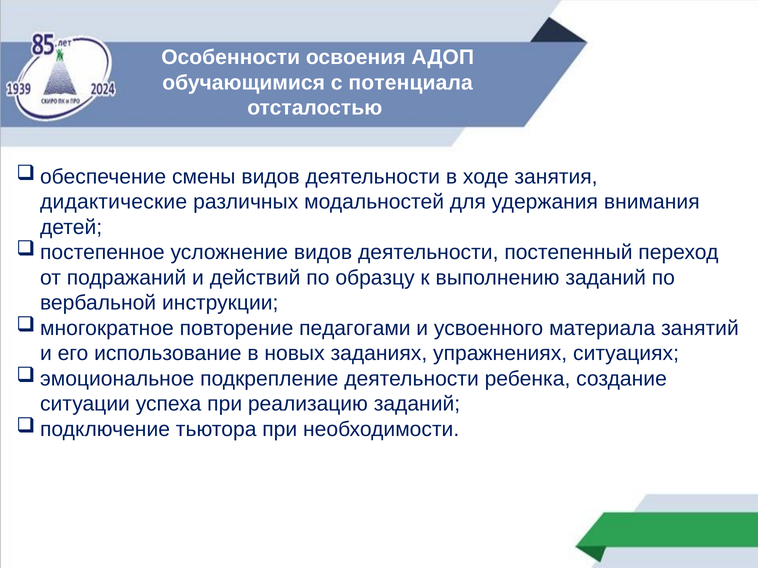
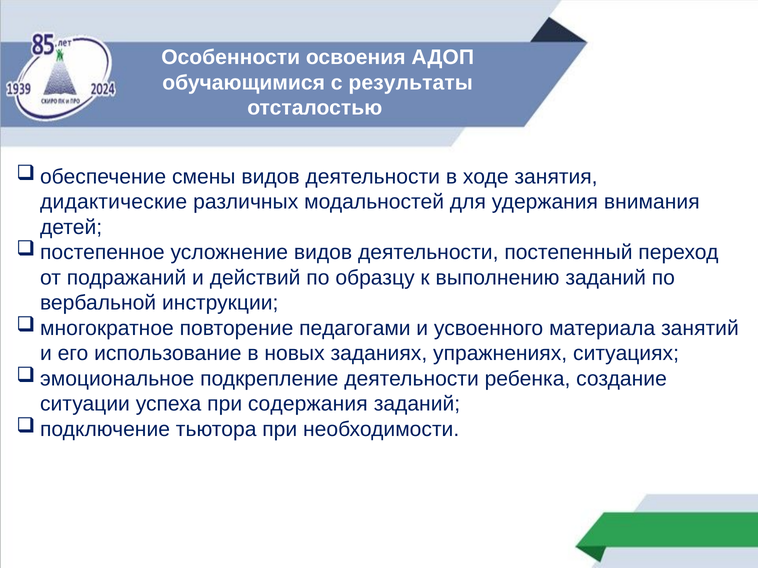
потенциала: потенциала -> результаты
реализацию: реализацию -> содержания
